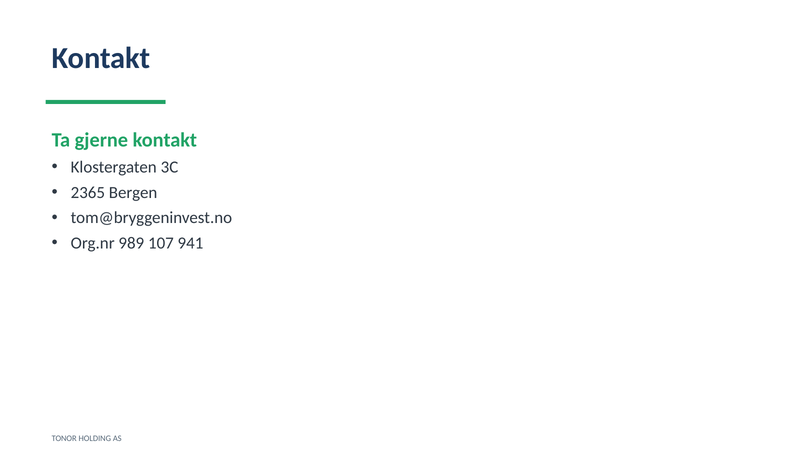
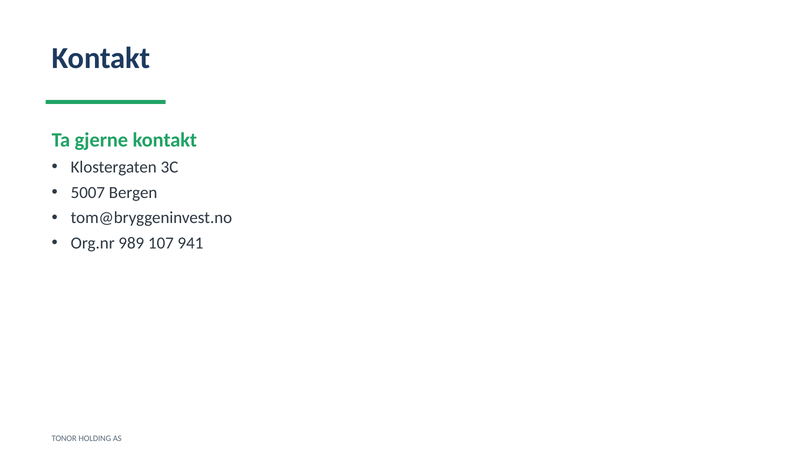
2365: 2365 -> 5007
